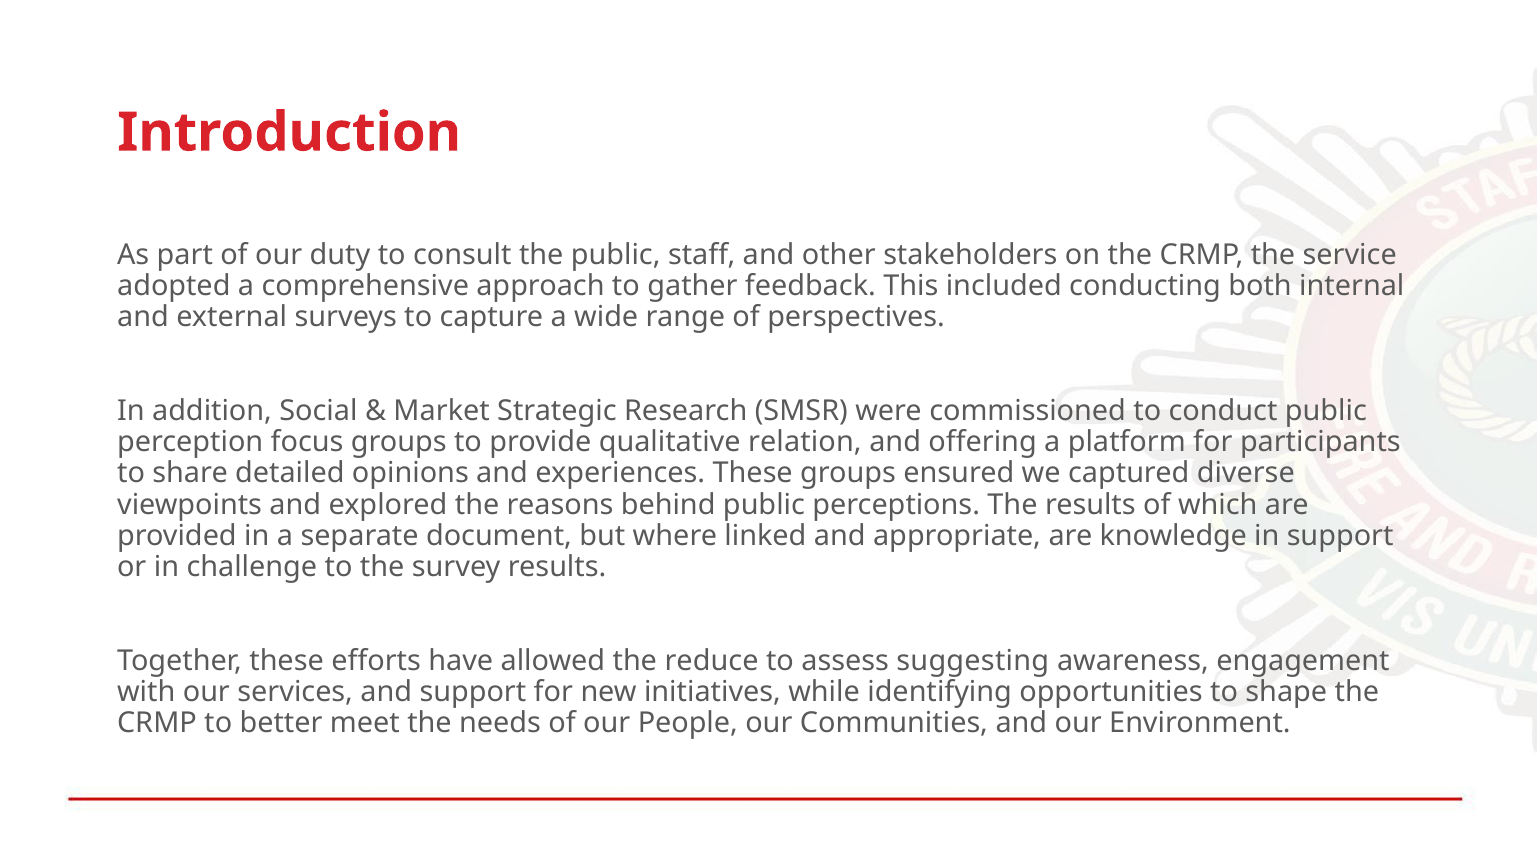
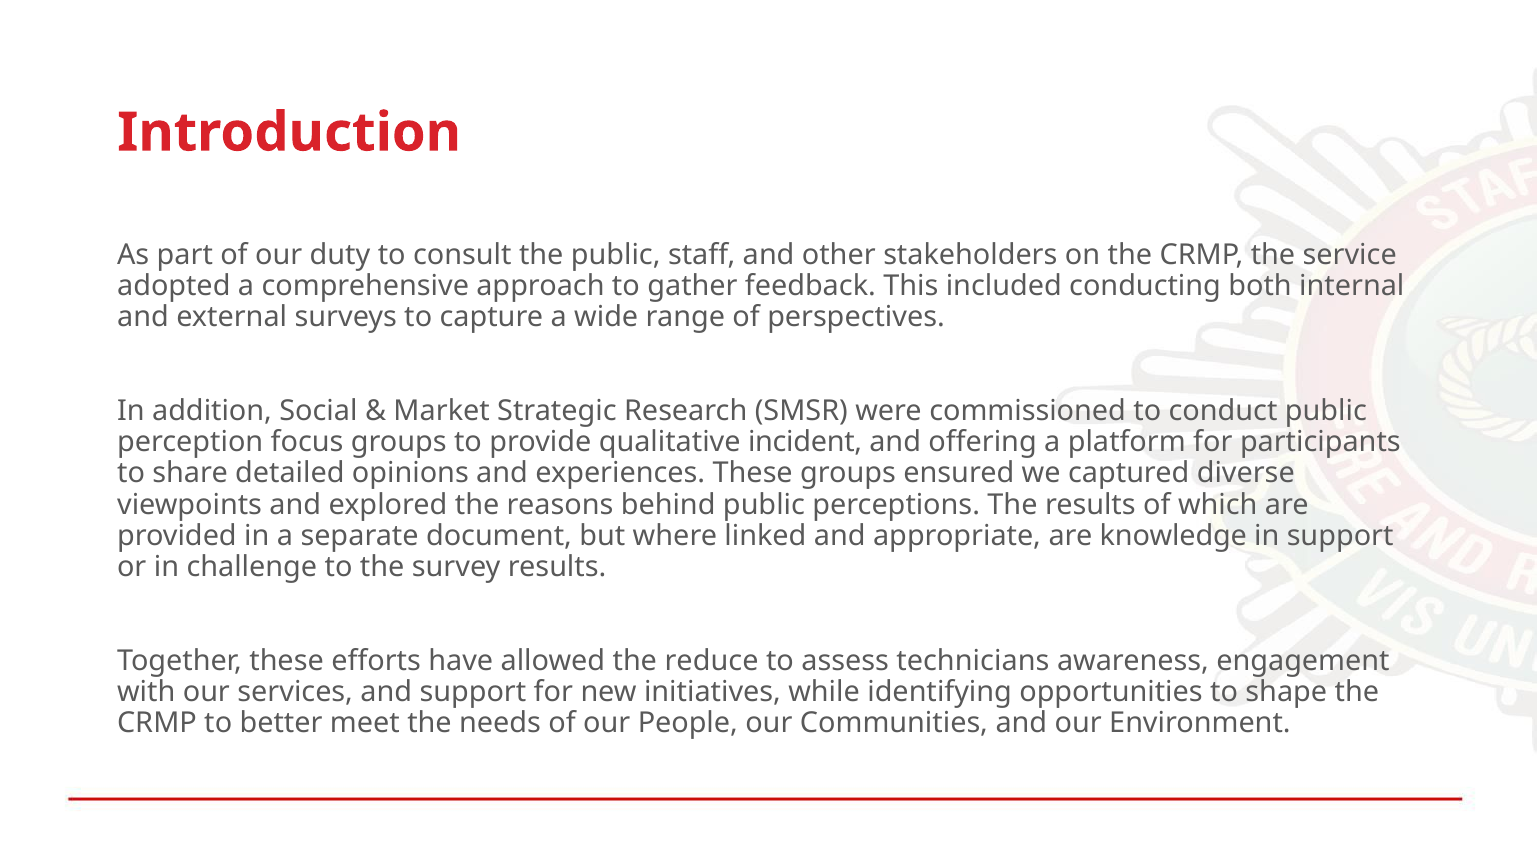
relation: relation -> incident
suggesting: suggesting -> technicians
